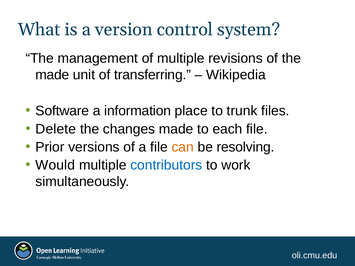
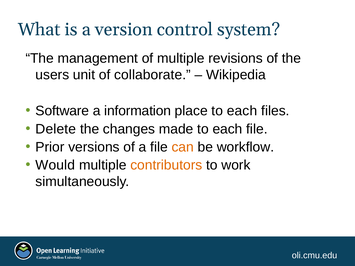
made at (52, 75): made -> users
transferring: transferring -> collaborate
place to trunk: trunk -> each
resolving: resolving -> workflow
contributors colour: blue -> orange
